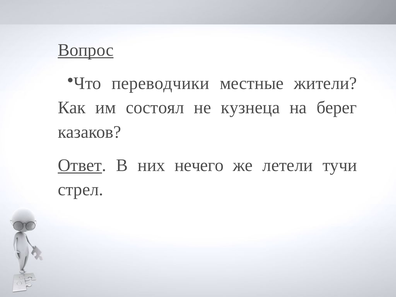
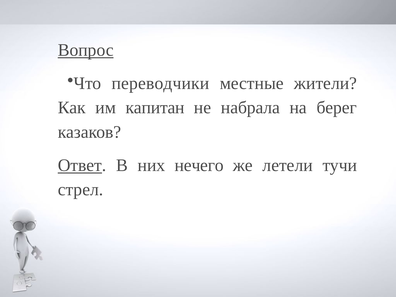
состоял: состоял -> капитан
кузнеца: кузнеца -> набрала
